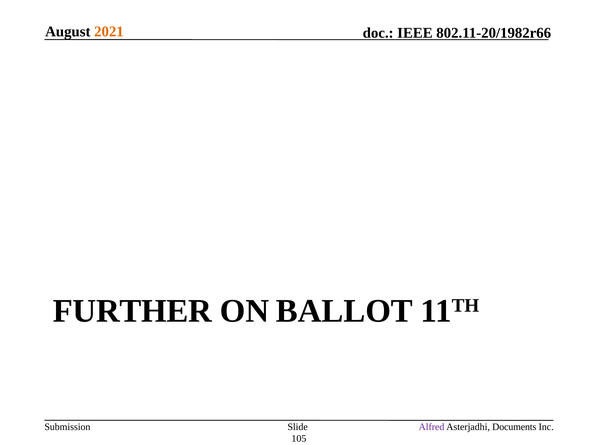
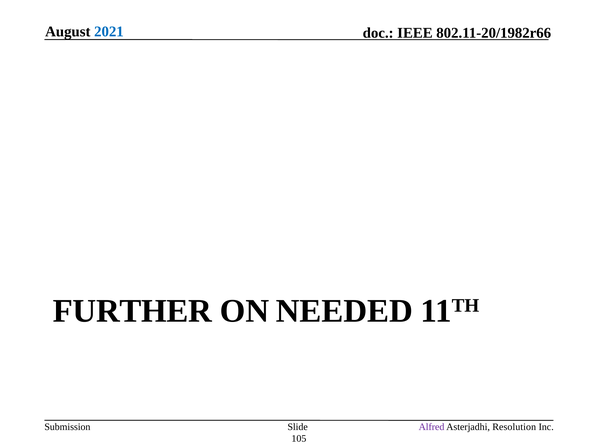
2021 colour: orange -> blue
BALLOT: BALLOT -> NEEDED
Documents: Documents -> Resolution
